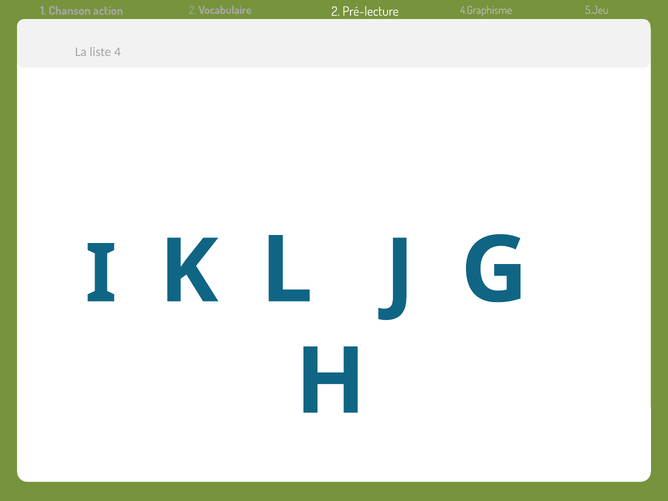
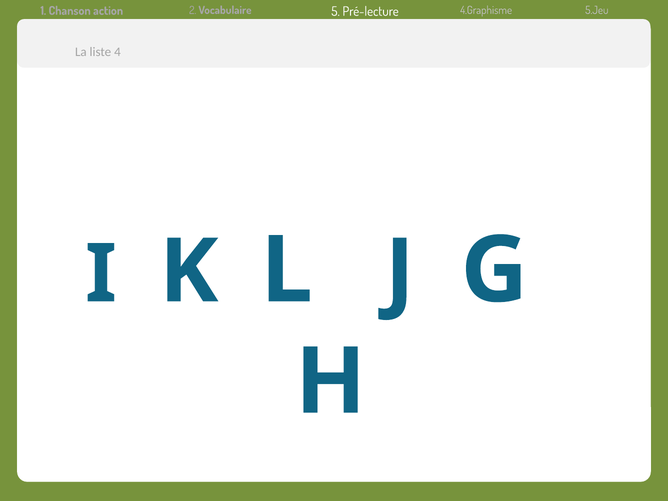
Vocabulaire 2: 2 -> 5
